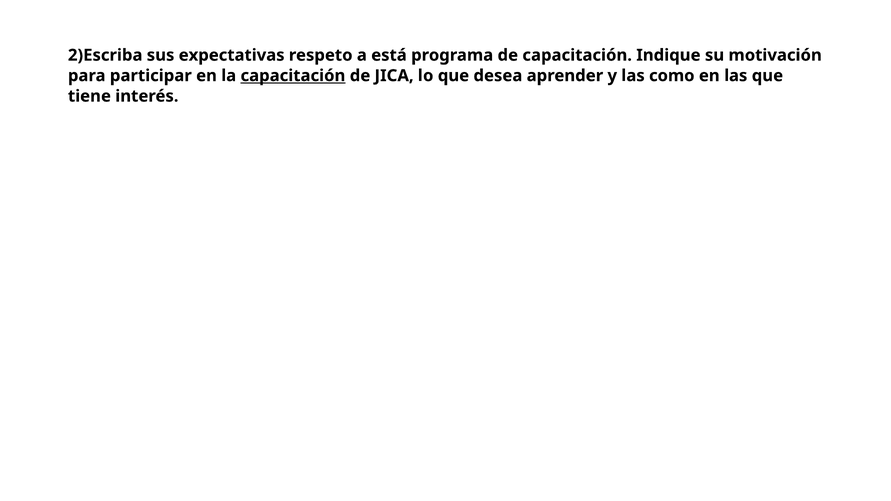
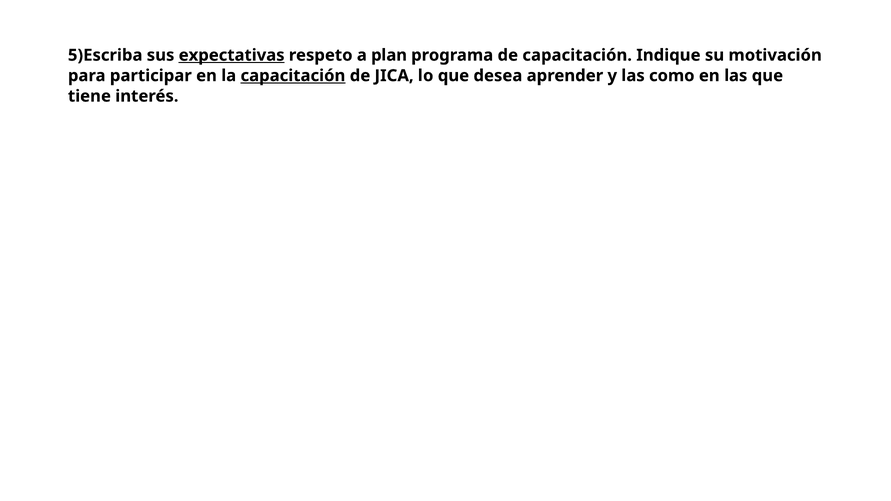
2)Escriba: 2)Escriba -> 5)Escriba
expectativas underline: none -> present
está: está -> plan
